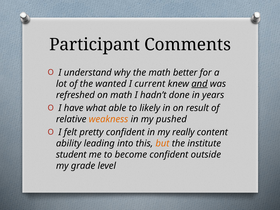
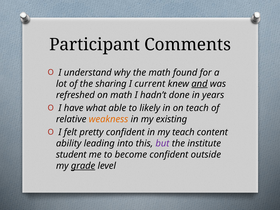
better: better -> found
wanted: wanted -> sharing
on result: result -> teach
pushed: pushed -> existing
my really: really -> teach
but colour: orange -> purple
grade underline: none -> present
